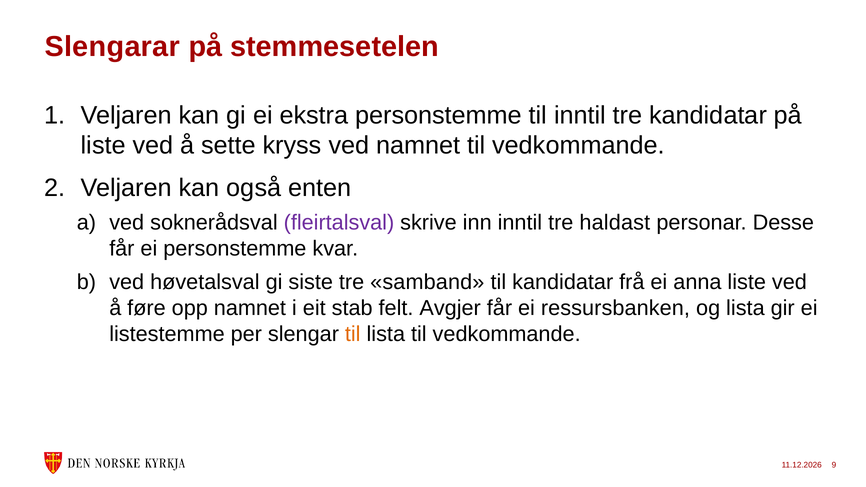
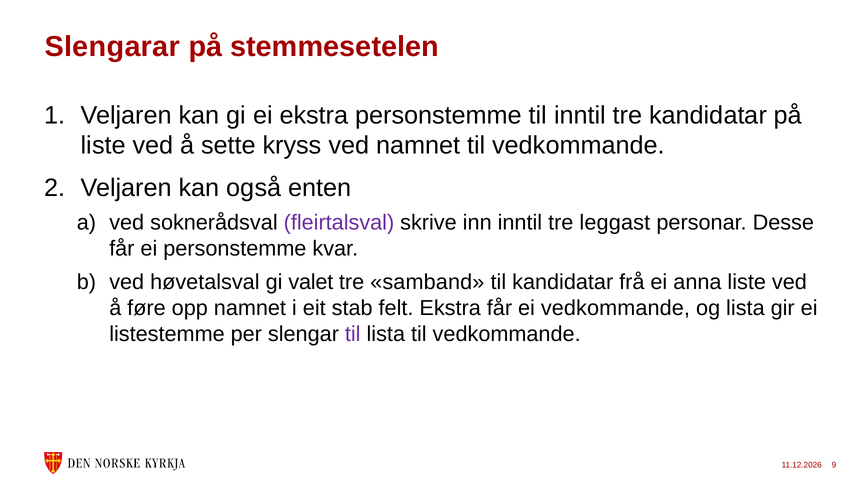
haldast: haldast -> leggast
siste: siste -> valet
felt Avgjer: Avgjer -> Ekstra
ei ressursbanken: ressursbanken -> vedkommande
til at (353, 334) colour: orange -> purple
